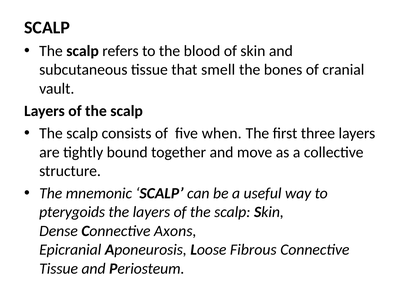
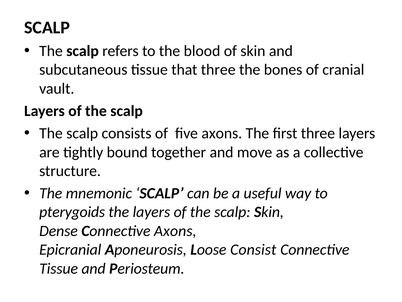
that smell: smell -> three
five when: when -> axons
Fibrous: Fibrous -> Consist
